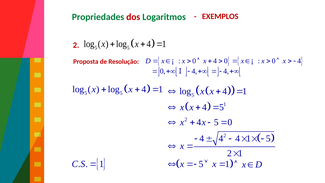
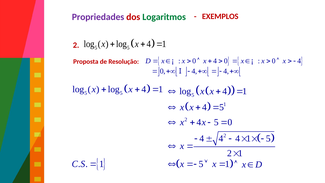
Propriedades colour: green -> purple
